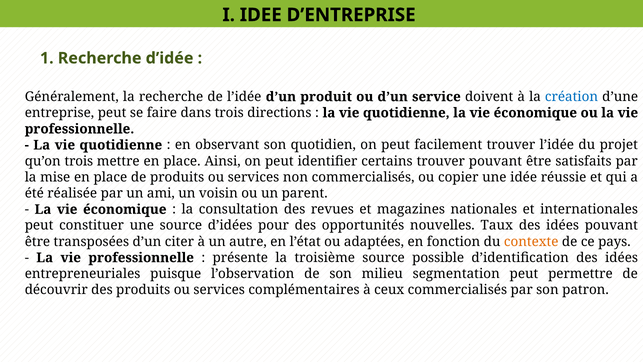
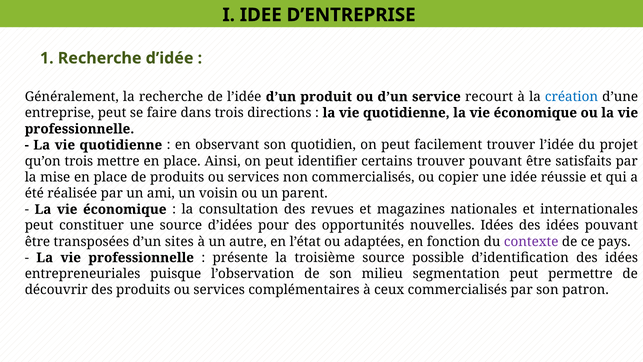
doivent: doivent -> recourt
nouvelles Taux: Taux -> Idées
citer: citer -> sites
contexte colour: orange -> purple
